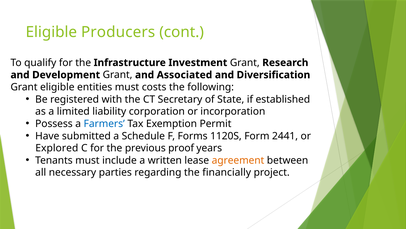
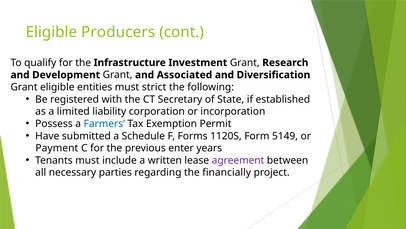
costs: costs -> strict
2441: 2441 -> 5149
Explored: Explored -> Payment
proof: proof -> enter
agreement colour: orange -> purple
